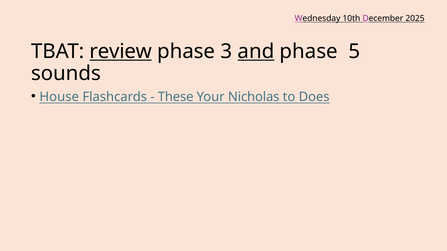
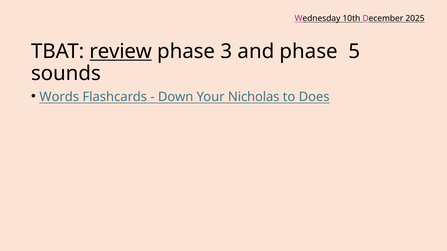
and underline: present -> none
House: House -> Words
These: These -> Down
